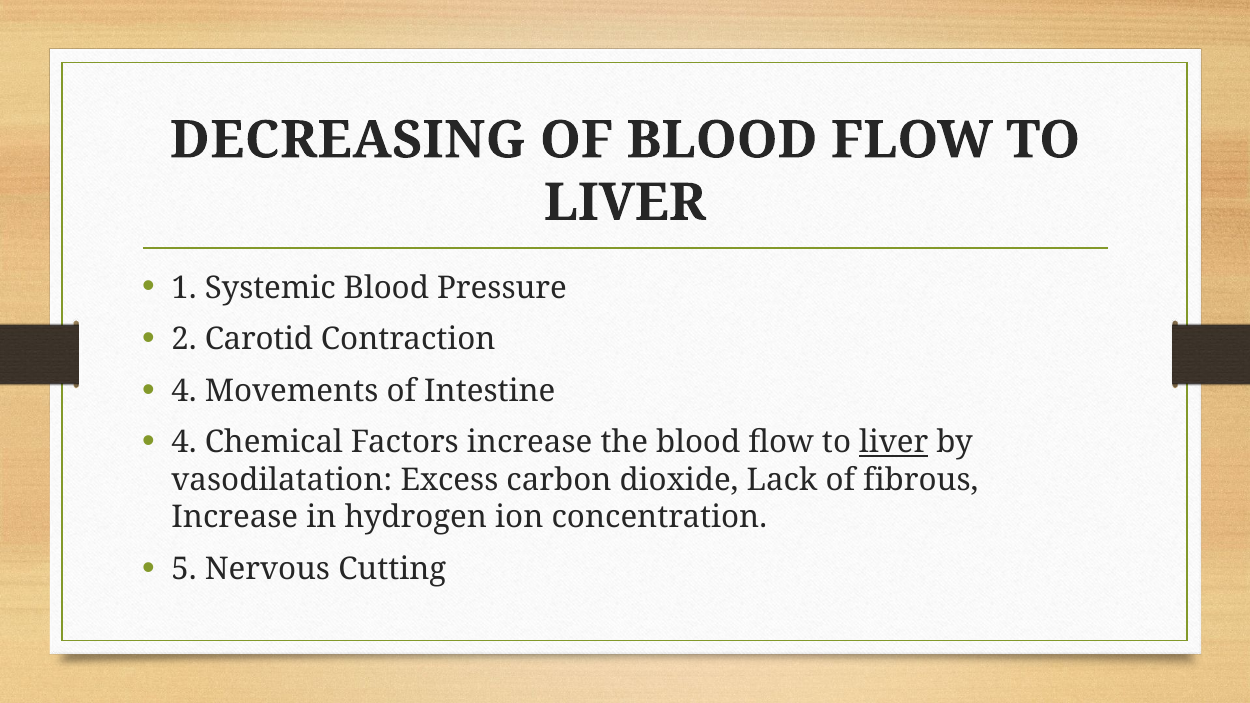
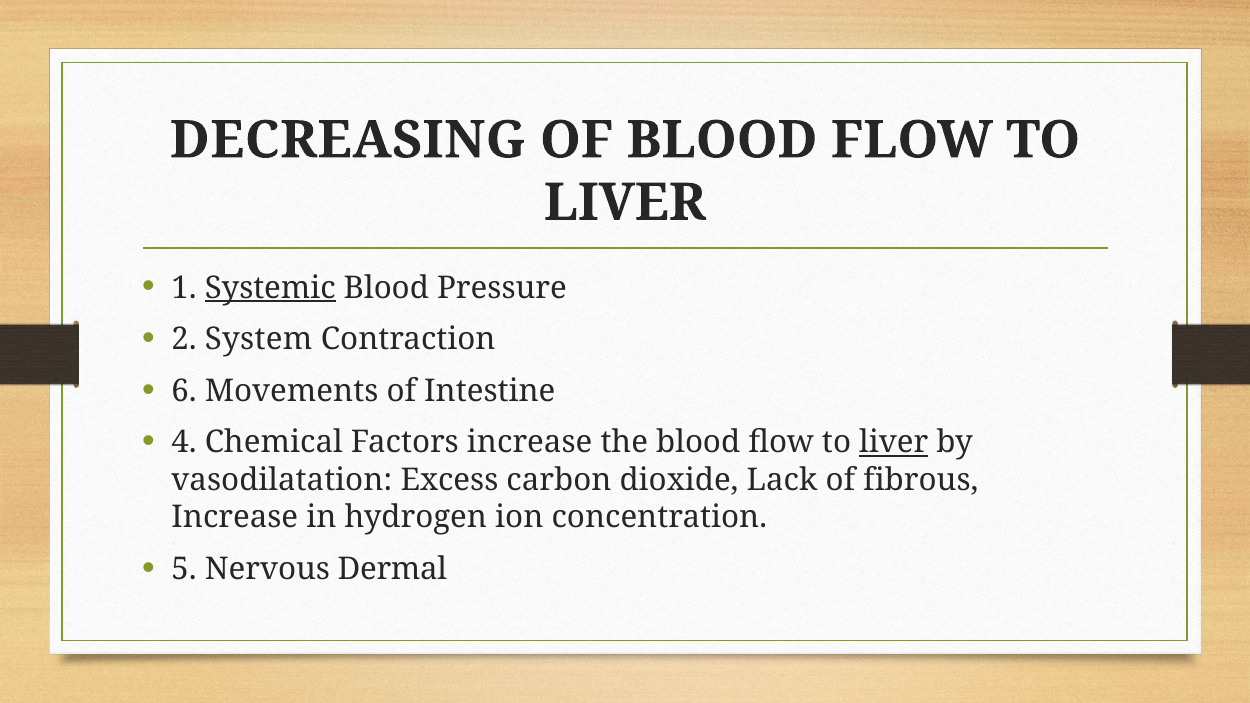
Systemic underline: none -> present
Carotid: Carotid -> System
4 at (184, 391): 4 -> 6
Cutting: Cutting -> Dermal
